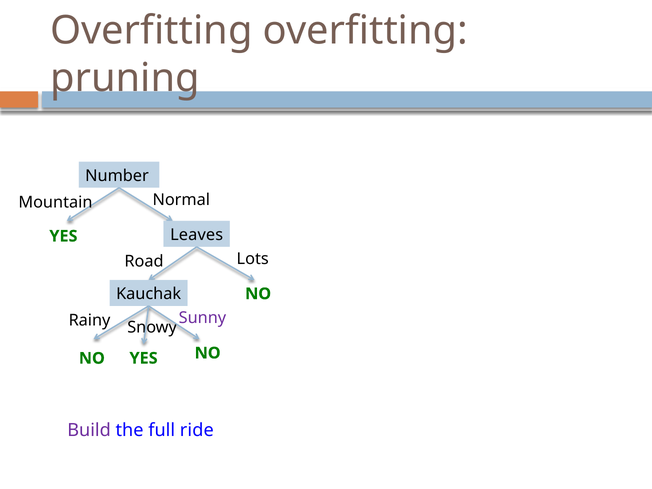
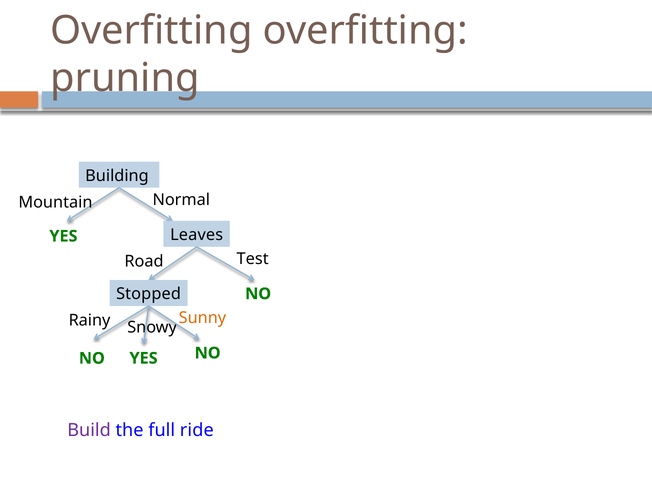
Number: Number -> Building
Lots: Lots -> Test
Kauchak: Kauchak -> Stopped
Sunny colour: purple -> orange
